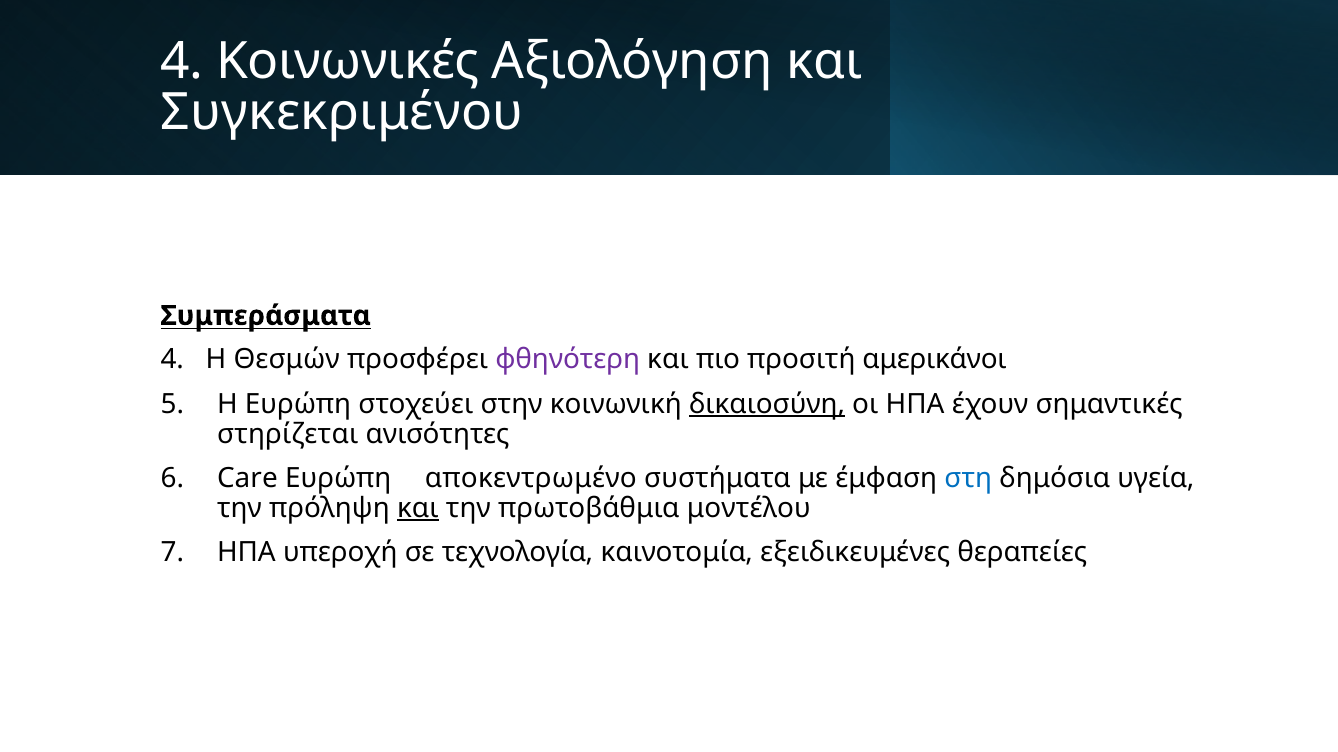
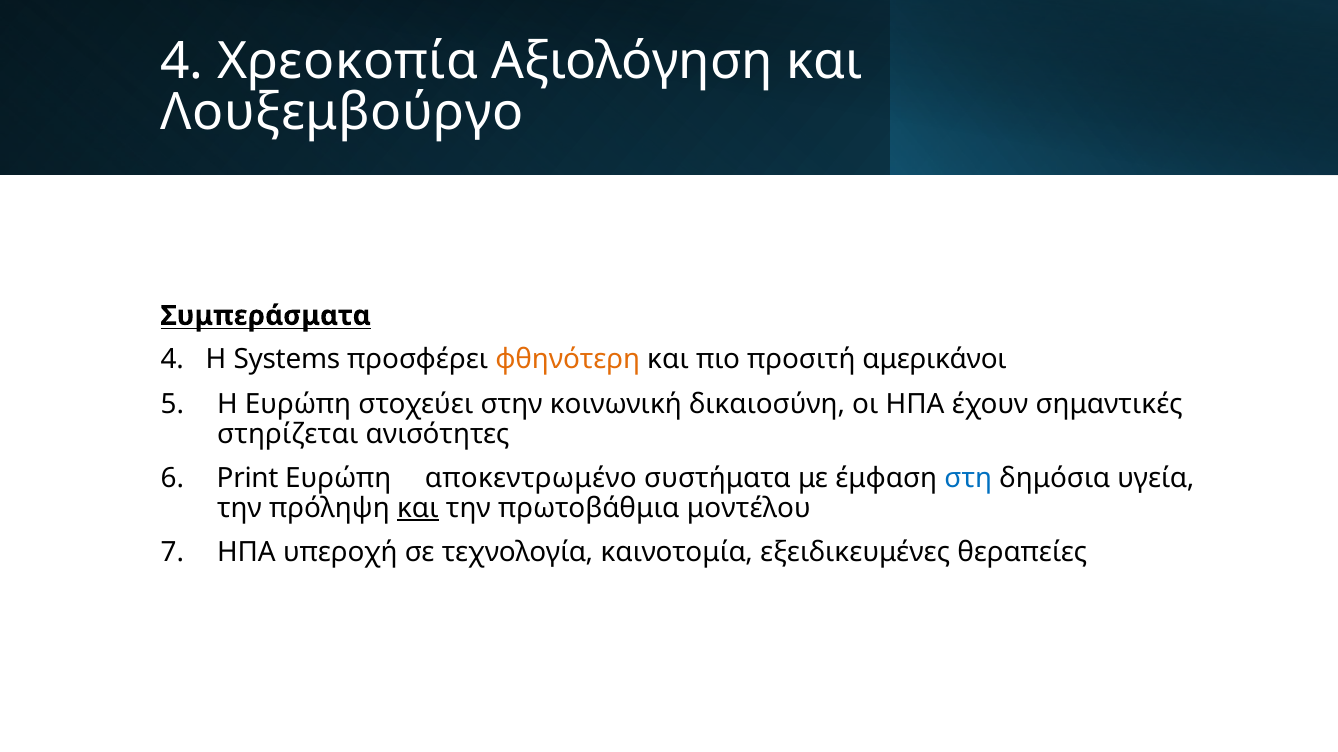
Κοινωνικές: Κοινωνικές -> Χρεοκοπία
Συγκεκριμένου: Συγκεκριμένου -> Λουξεμβούργο
Θεσμών: Θεσμών -> Systems
φθηνότερη colour: purple -> orange
δικαιοσύνη underline: present -> none
Care: Care -> Print
